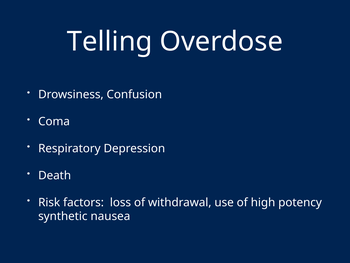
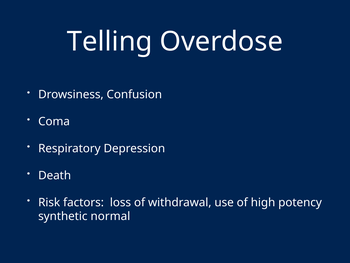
nausea: nausea -> normal
